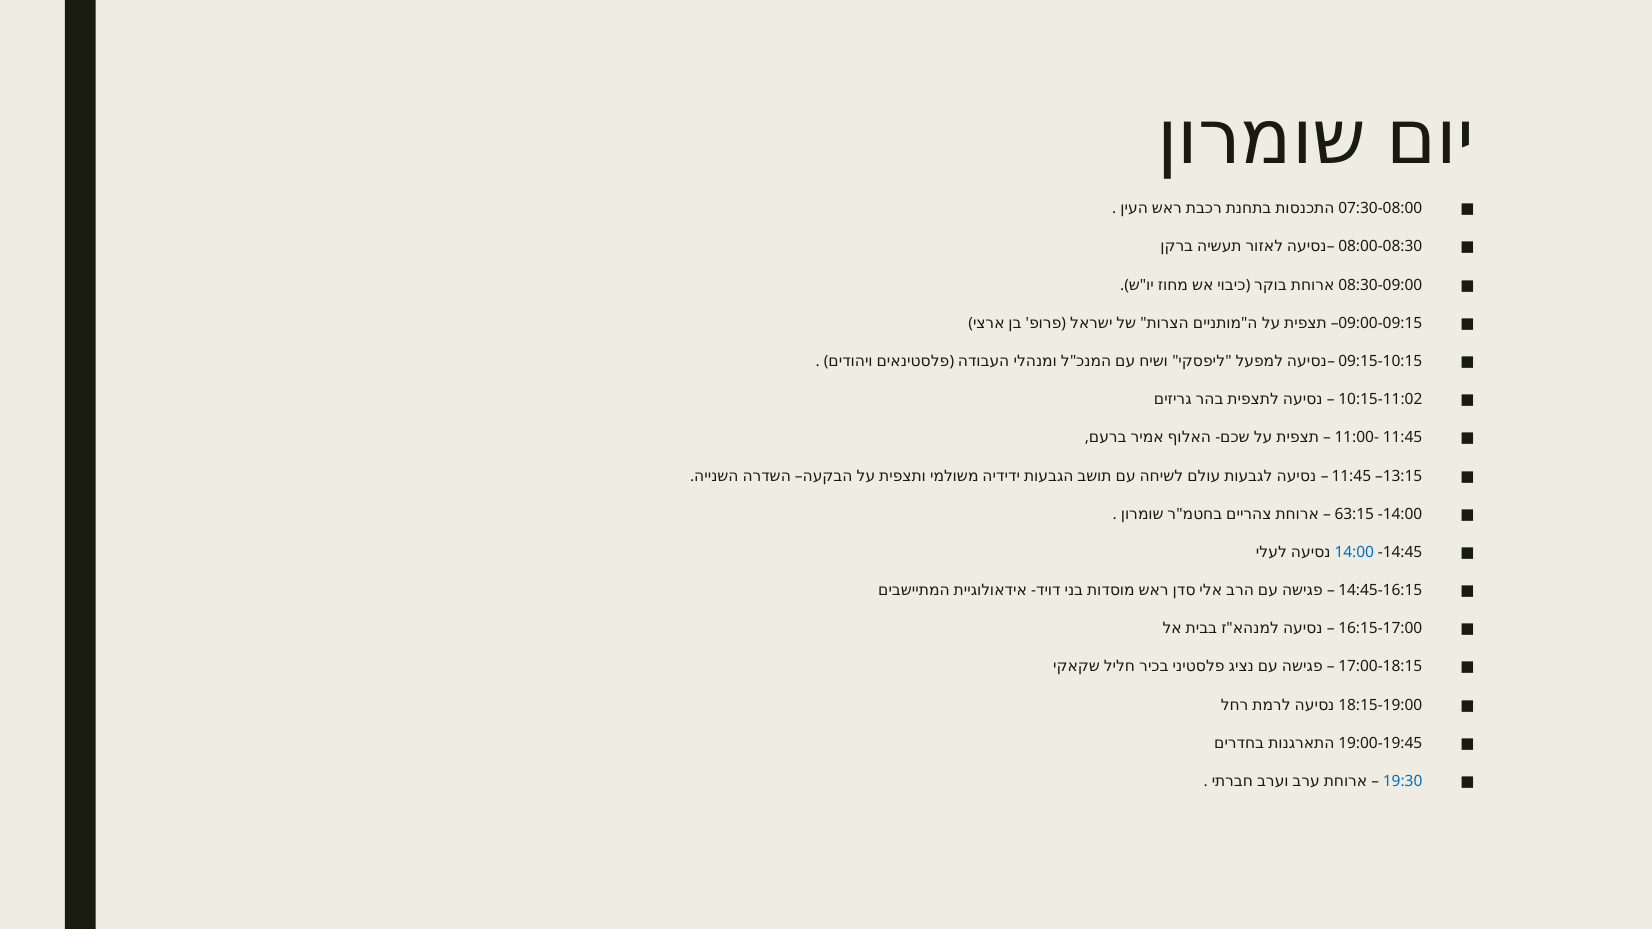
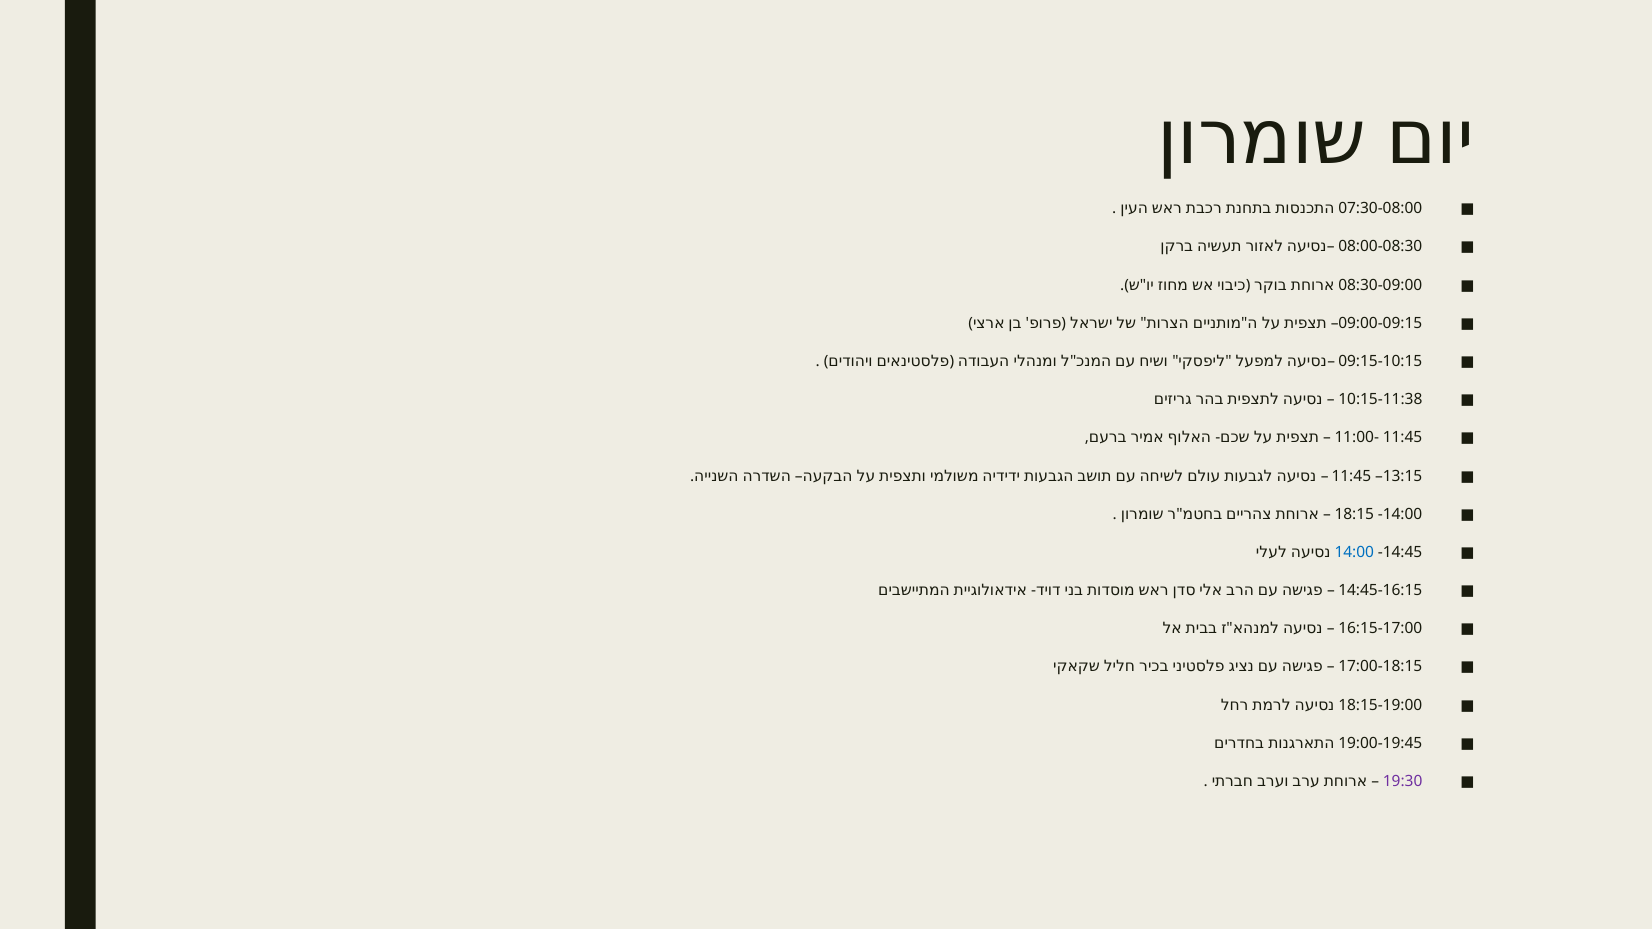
10:15-11:02: 10:15-11:02 -> 10:15-11:38
63:15: 63:15 -> 18:15
19:30 colour: blue -> purple
